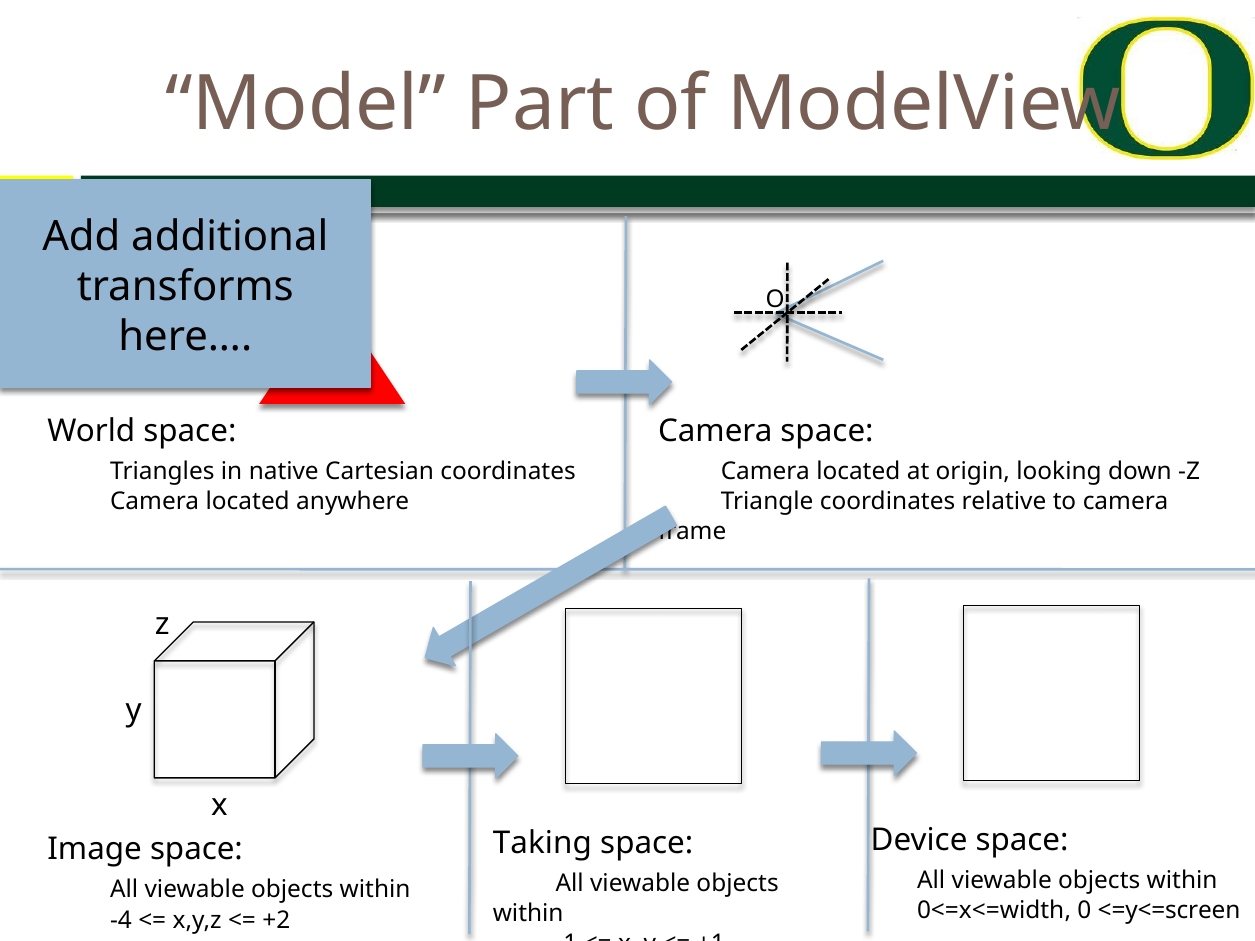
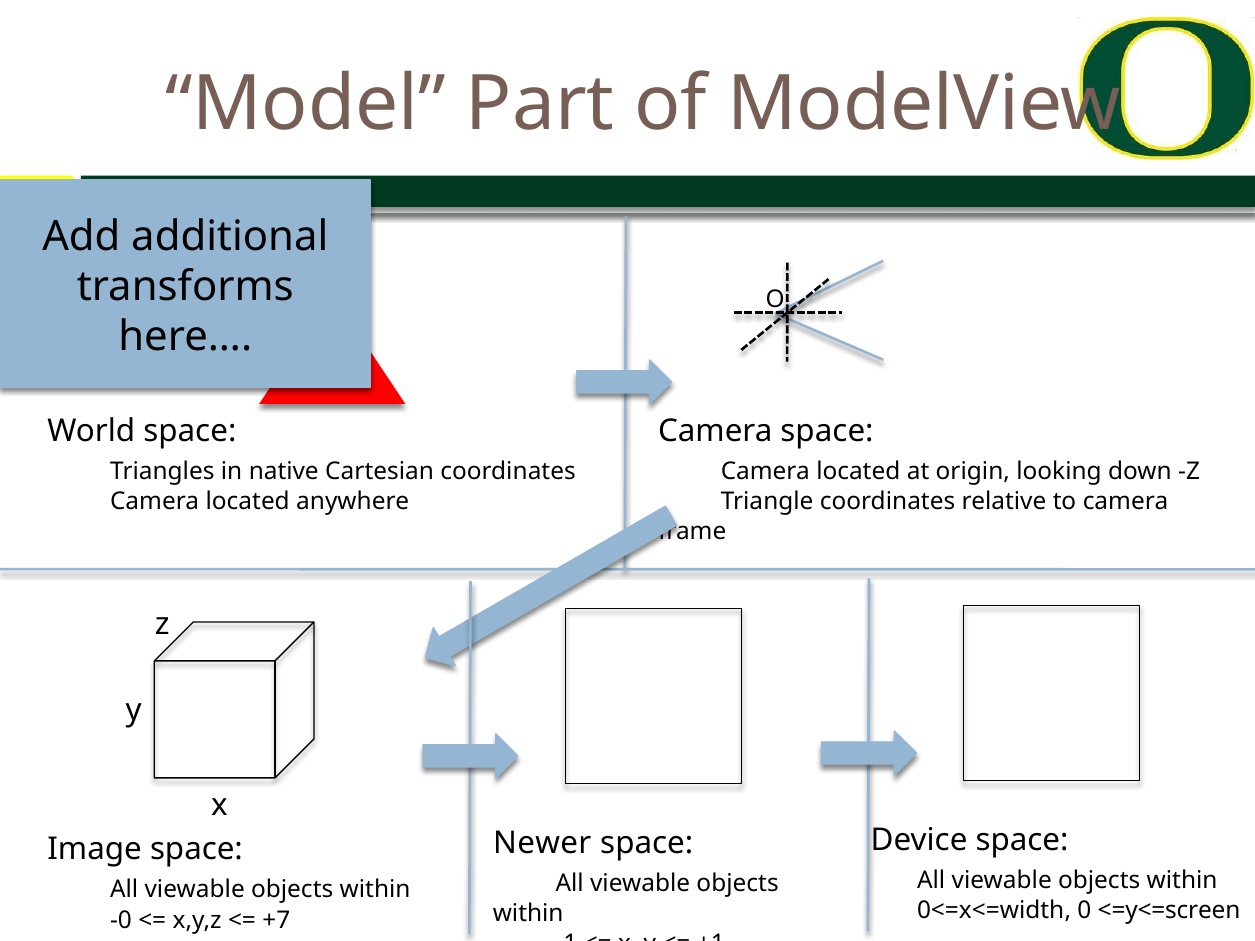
Taking: Taking -> Newer
-4: -4 -> -0
+2: +2 -> +7
